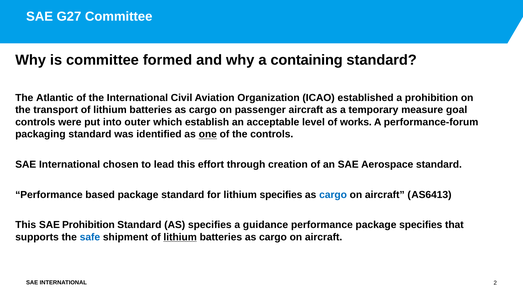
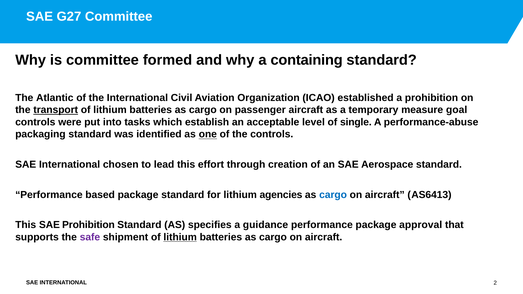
transport underline: none -> present
outer: outer -> tasks
works: works -> single
performance-forum: performance-forum -> performance-abuse
lithium specifies: specifies -> agencies
package specifies: specifies -> approval
safe colour: blue -> purple
